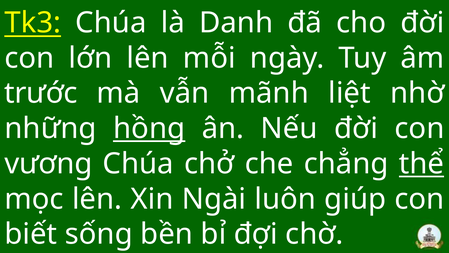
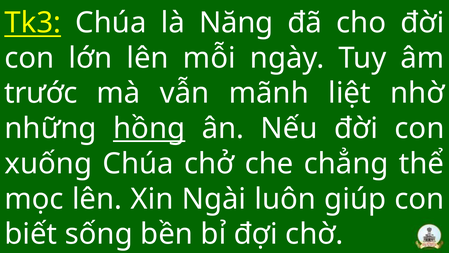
Danh: Danh -> Năng
vương: vương -> xuống
thể underline: present -> none
